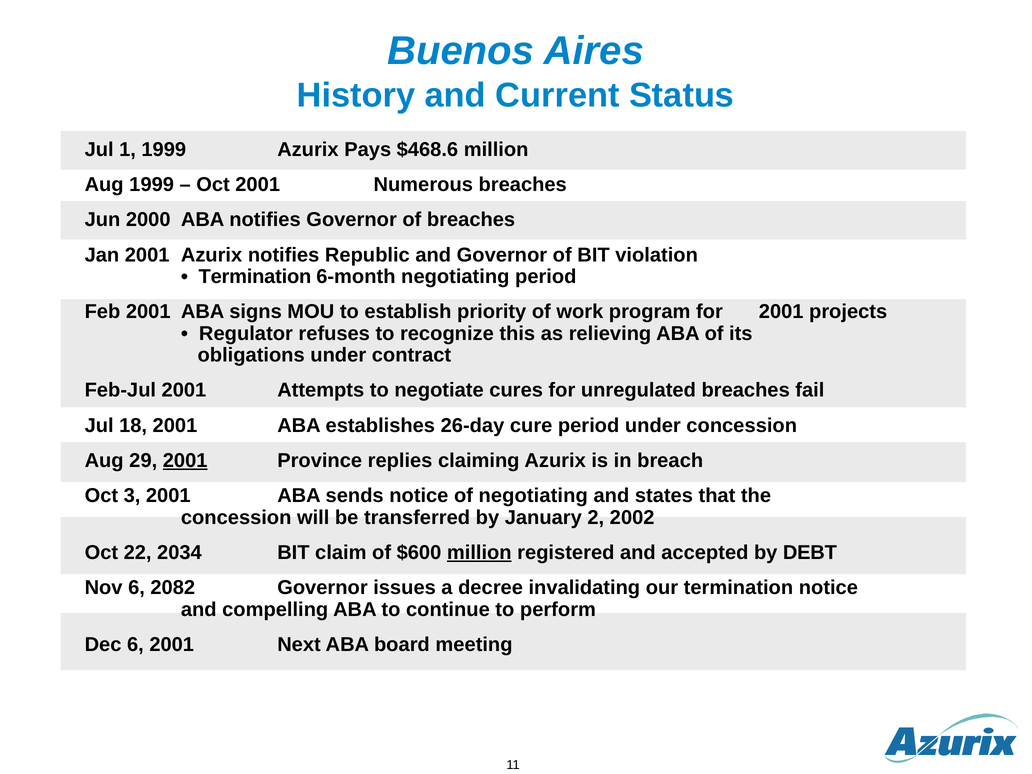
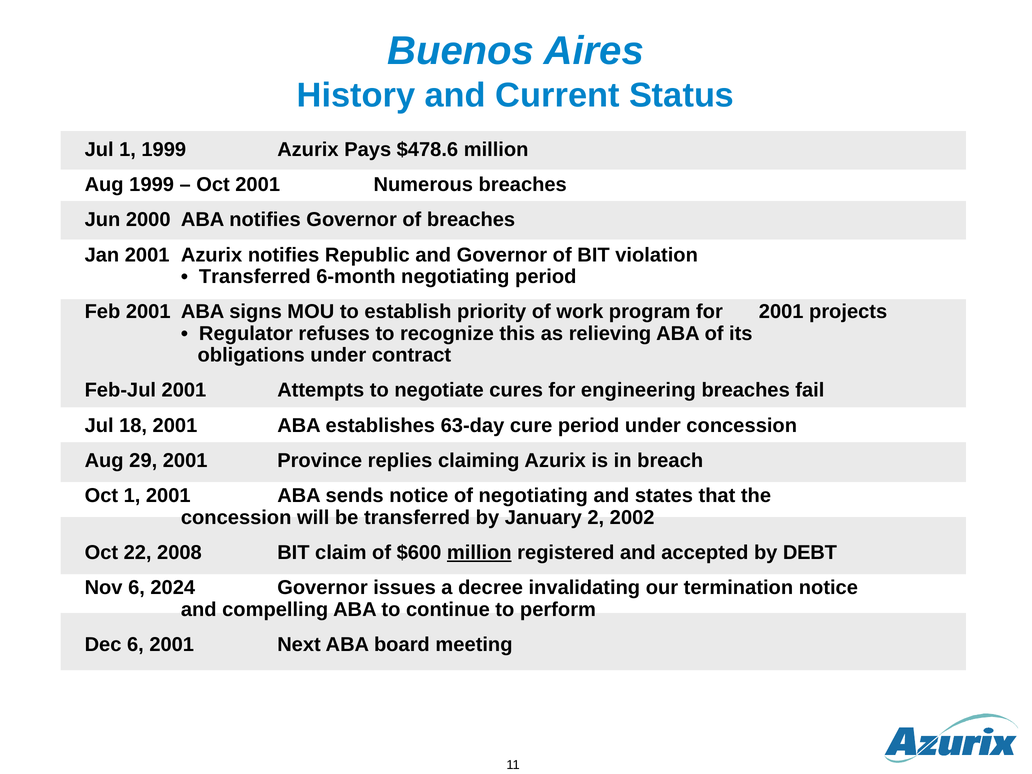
$468.6: $468.6 -> $478.6
Termination at (255, 277): Termination -> Transferred
unregulated: unregulated -> engineering
26-day: 26-day -> 63-day
2001 at (185, 461) underline: present -> none
Oct 3: 3 -> 1
2034: 2034 -> 2008
2082: 2082 -> 2024
